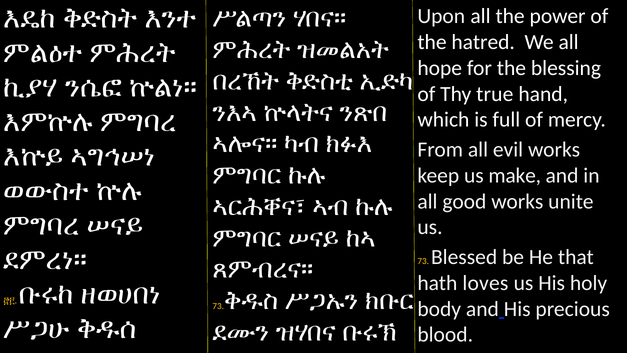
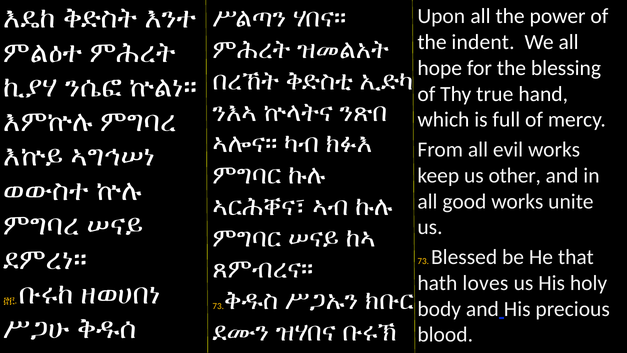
hatred: hatred -> indent
make: make -> other
